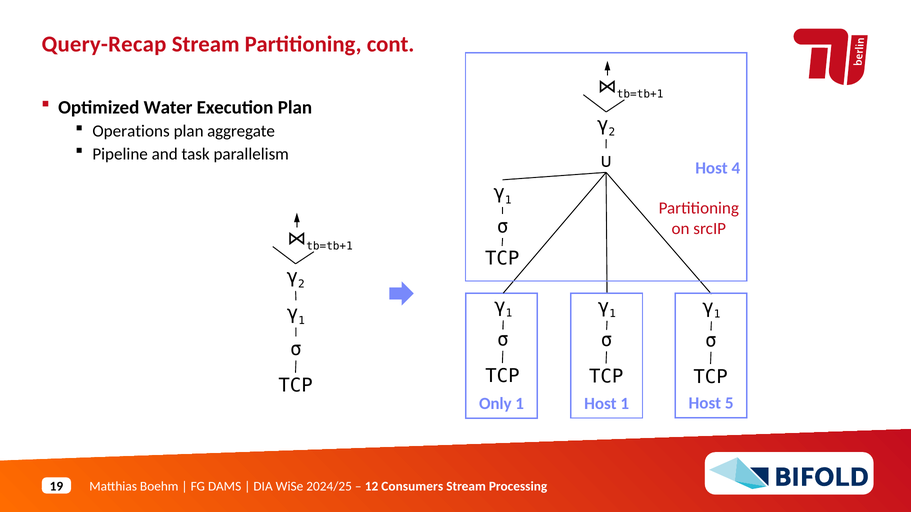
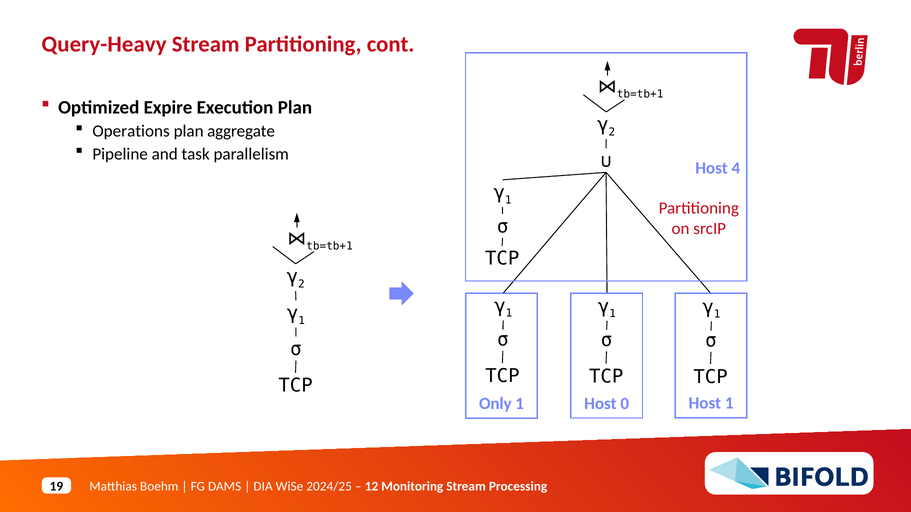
Query-Recap: Query-Recap -> Query-Heavy
Water: Water -> Expire
Host 1: 1 -> 0
Host 5: 5 -> 1
Consumers: Consumers -> Monitoring
